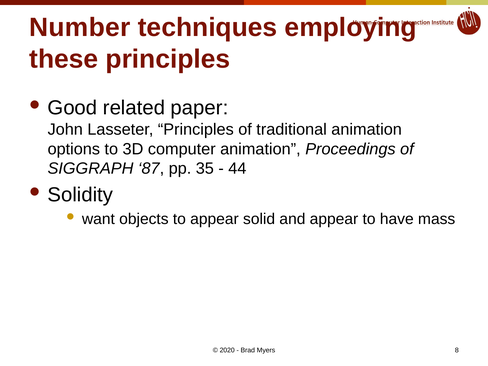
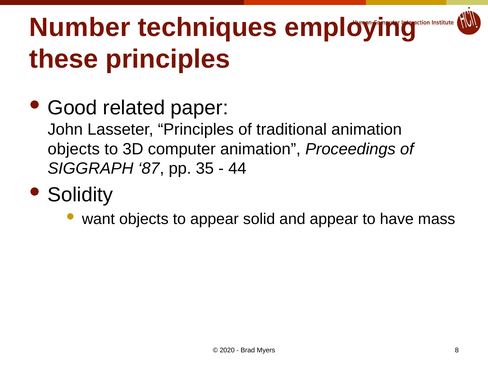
options at (74, 149): options -> objects
